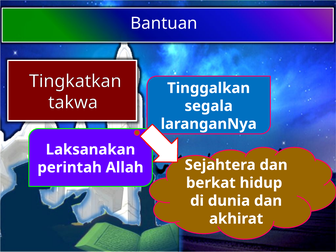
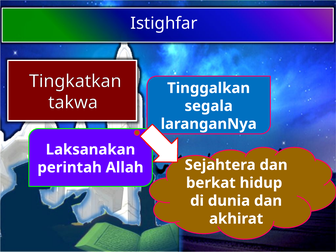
Bantuan: Bantuan -> Istighfar
